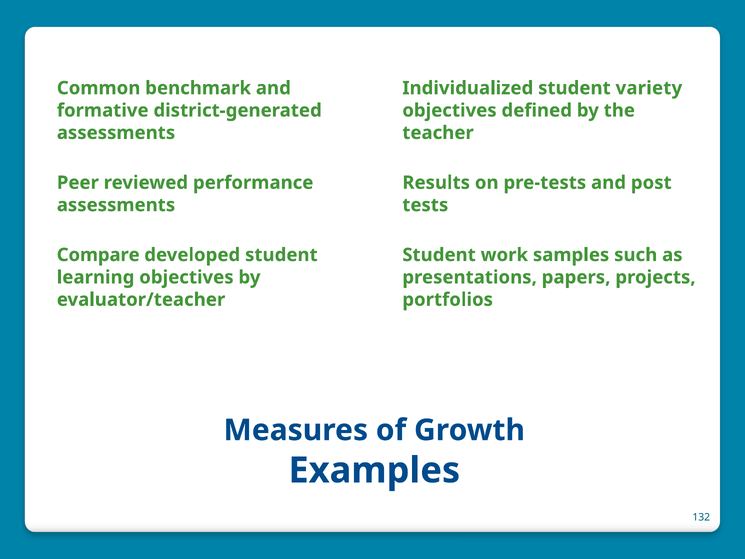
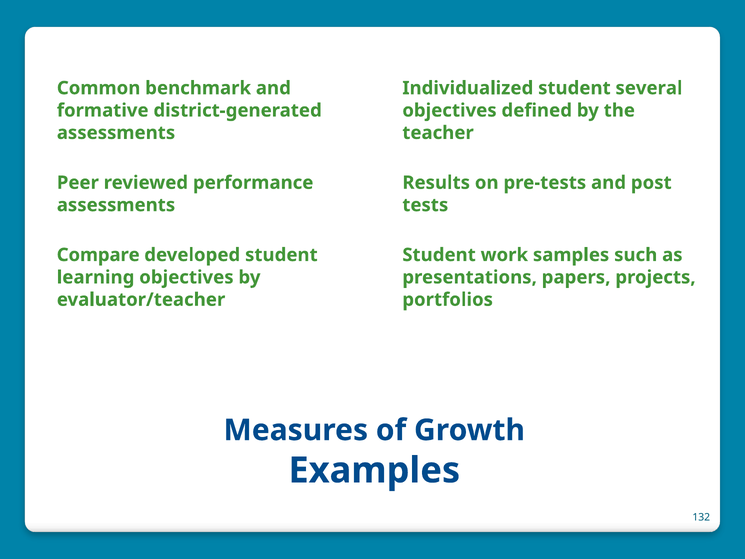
variety: variety -> several
